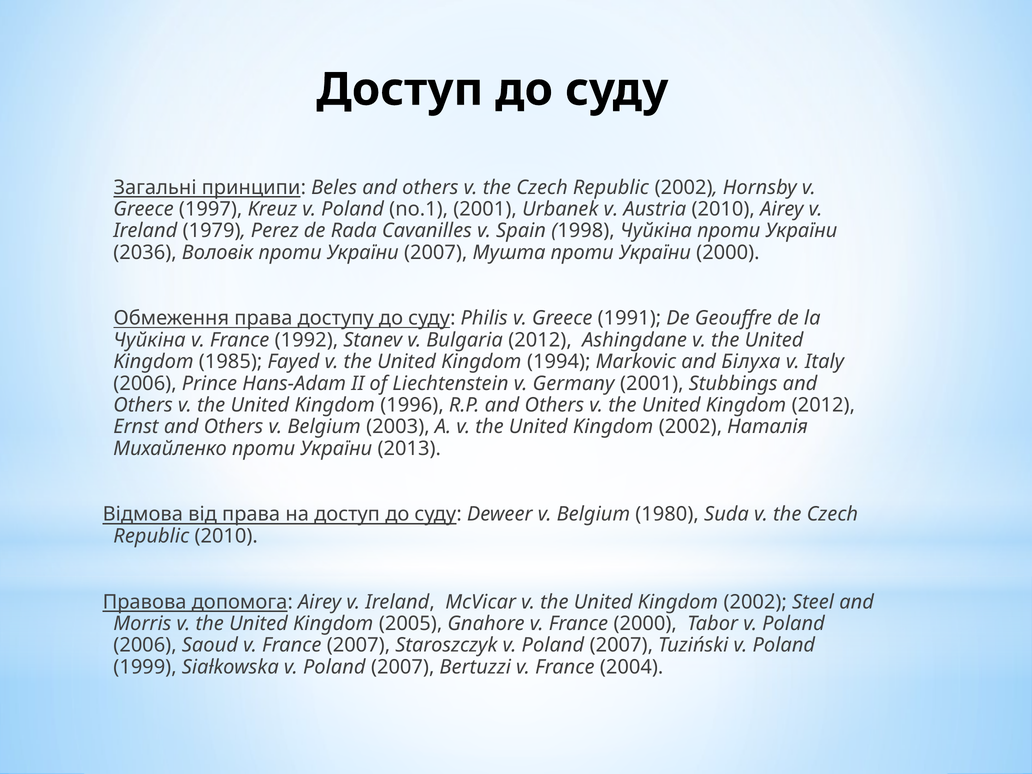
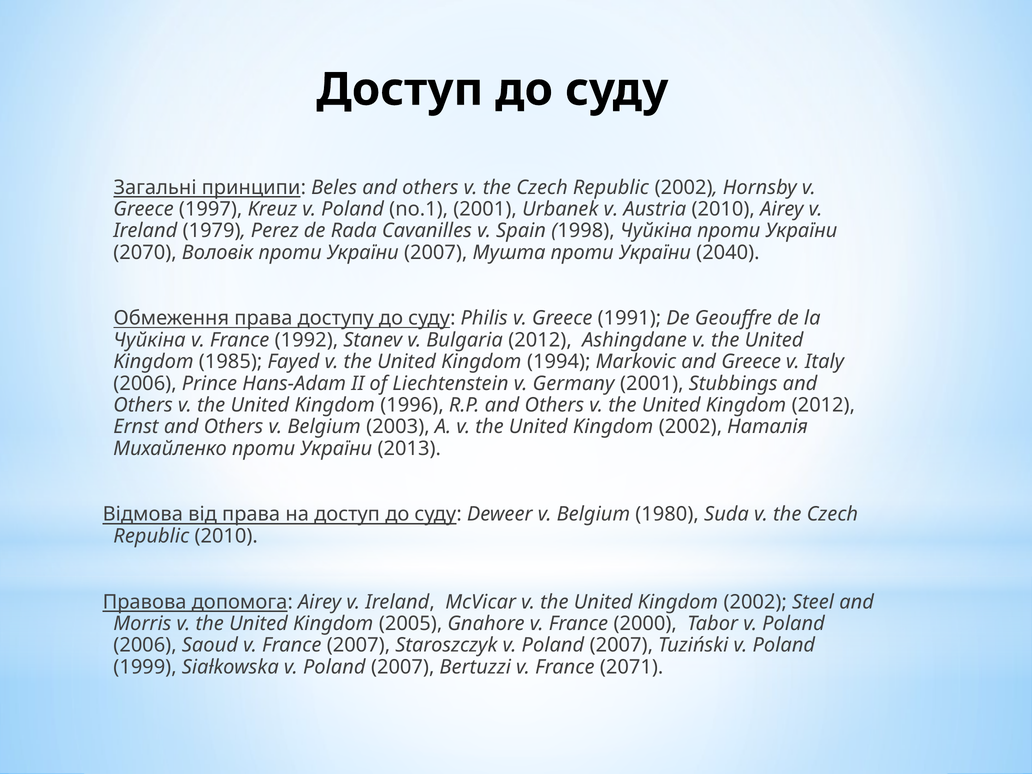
2036: 2036 -> 2070
України 2000: 2000 -> 2040
and Білуха: Білуха -> Greece
2004: 2004 -> 2071
